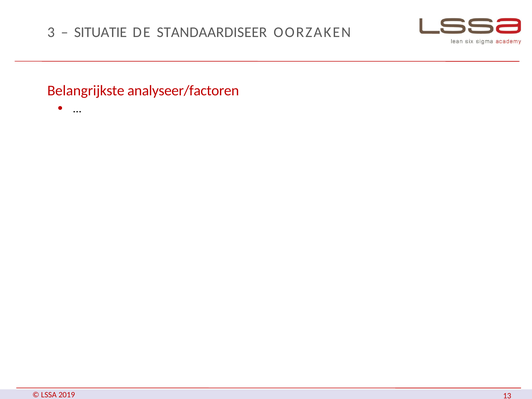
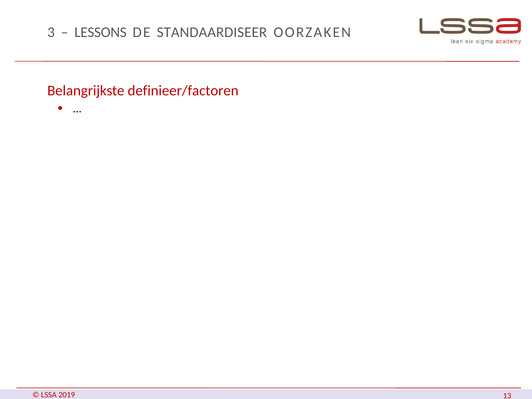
SITUATIE: SITUATIE -> LESSONS
analyseer/factoren: analyseer/factoren -> definieer/factoren
